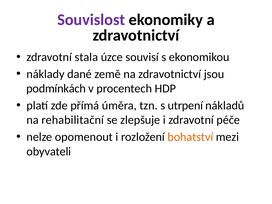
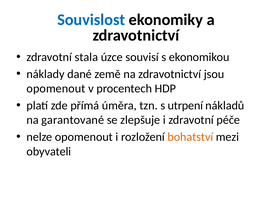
Souvislost colour: purple -> blue
podmínkách at (56, 89): podmínkách -> opomenout
rehabilitační: rehabilitační -> garantované
